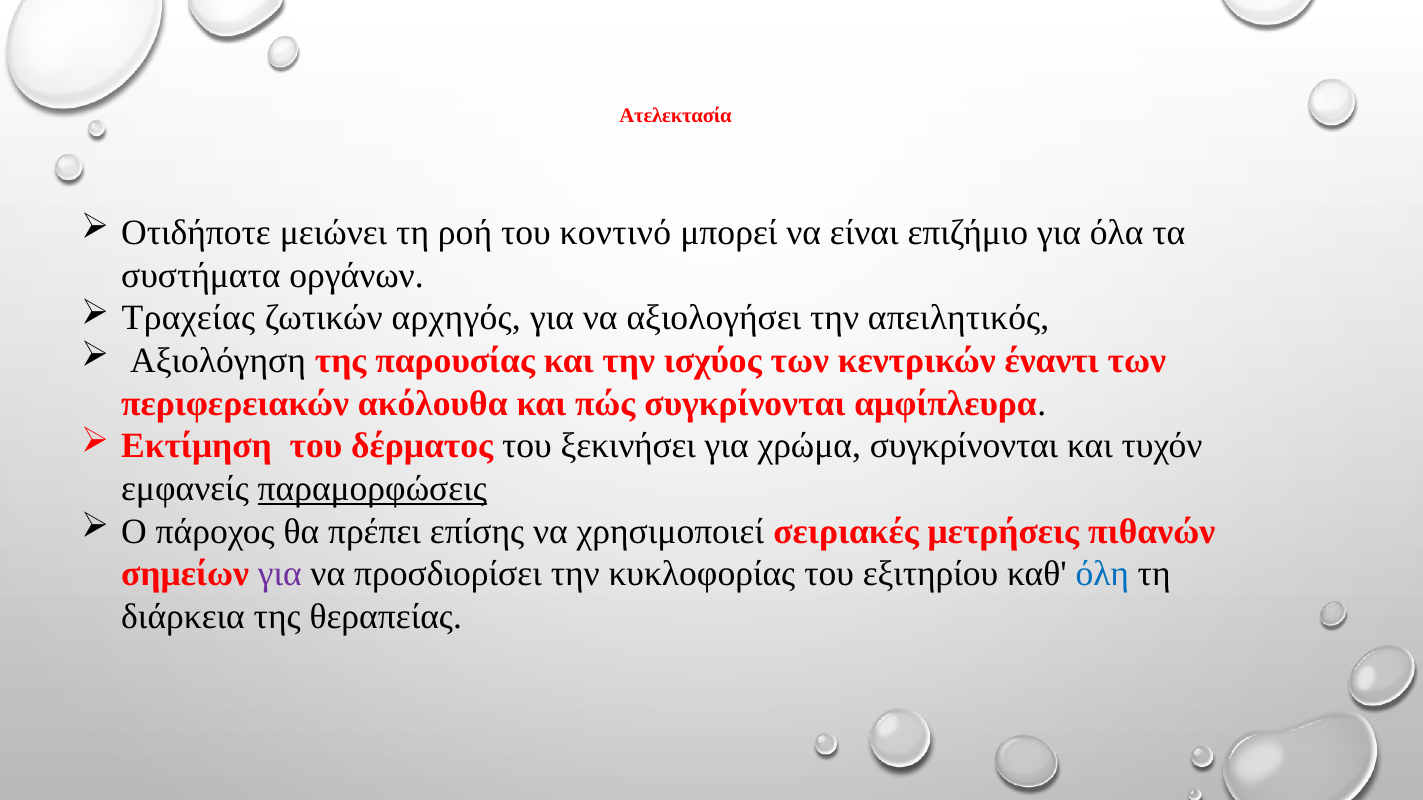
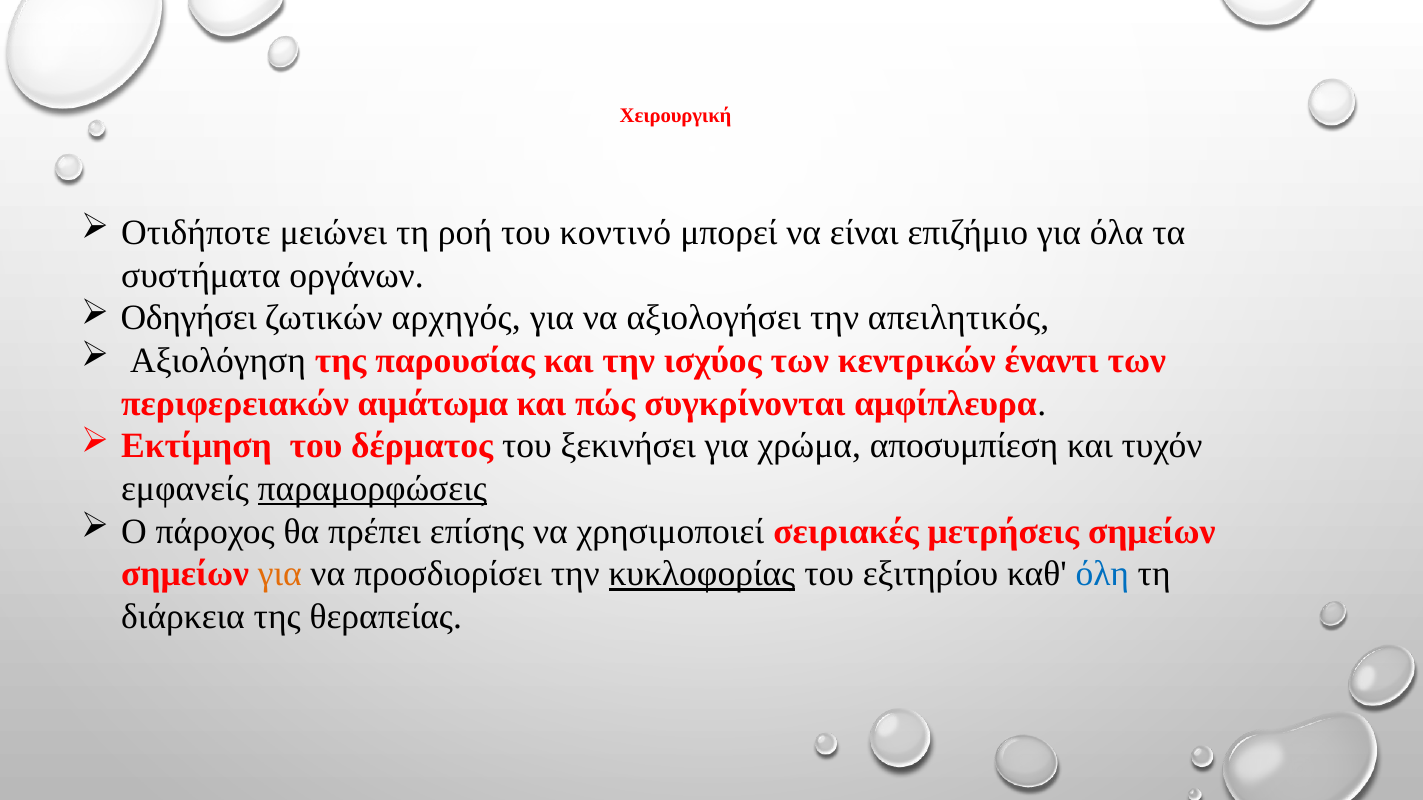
Ατελεκτασία: Ατελεκτασία -> Χειρουργική
Τραχείας: Τραχείας -> Οδηγήσει
ακόλουθα: ακόλουθα -> αιμάτωμα
χρώμα συγκρίνονται: συγκρίνονται -> αποσυμπίεση
μετρήσεις πιθανών: πιθανών -> σημείων
για at (280, 575) colour: purple -> orange
κυκλοφορίας underline: none -> present
